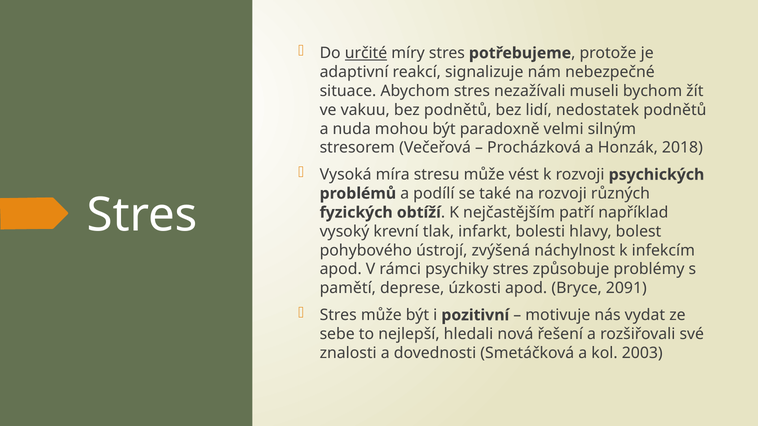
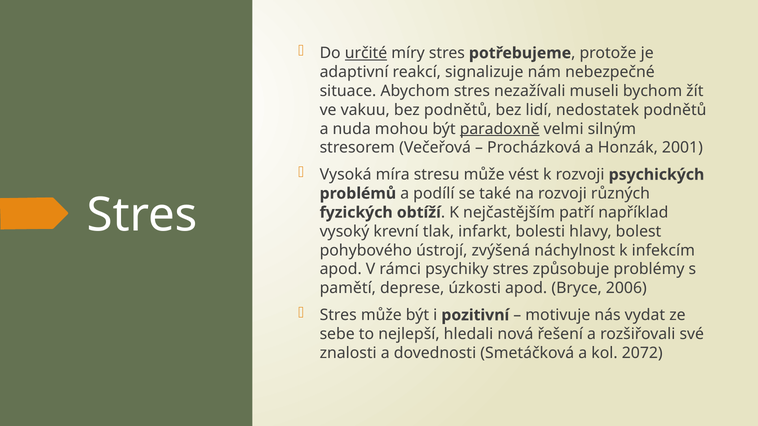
paradoxně underline: none -> present
2018: 2018 -> 2001
2091: 2091 -> 2006
2003: 2003 -> 2072
